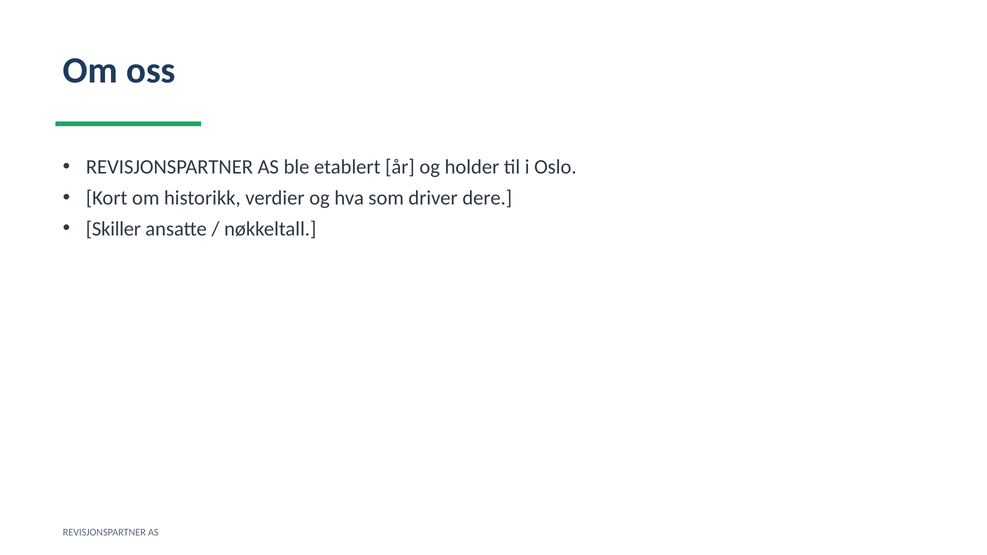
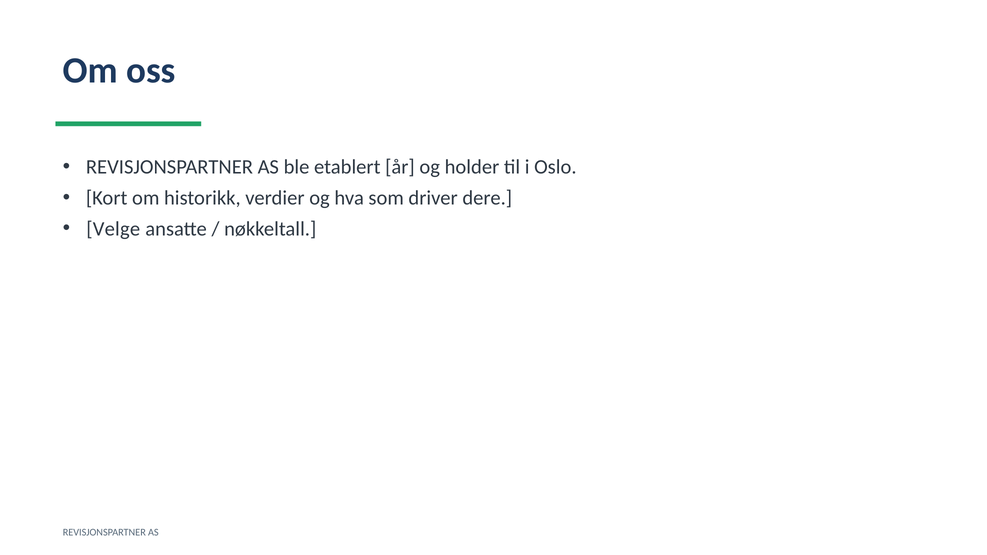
Skiller: Skiller -> Velge
